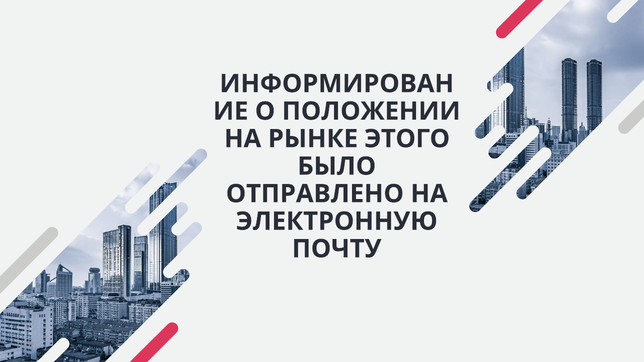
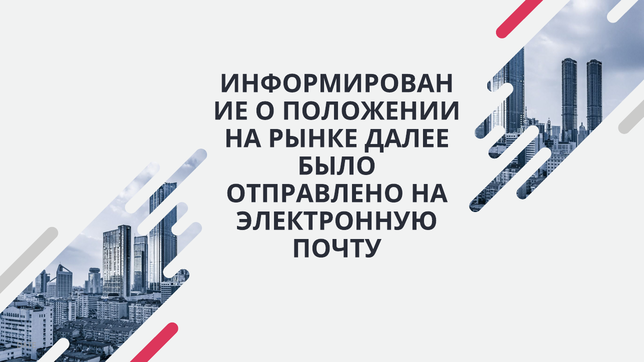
ЭТОГО: ЭТОГО -> ДАЛЕЕ
